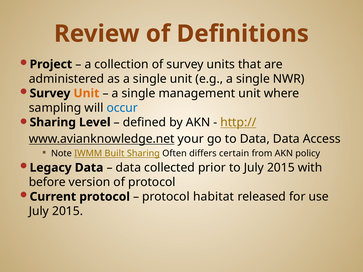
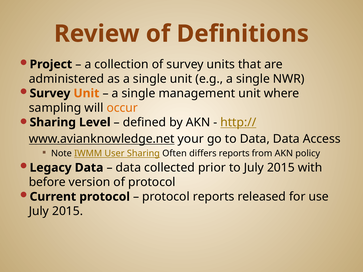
occur colour: blue -> orange
Built: Built -> User
differs certain: certain -> reports
protocol habitat: habitat -> reports
